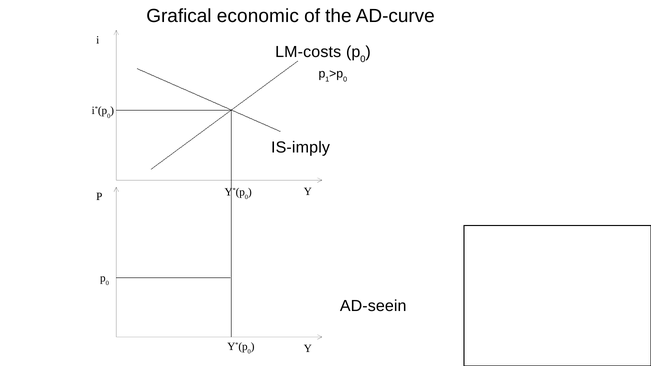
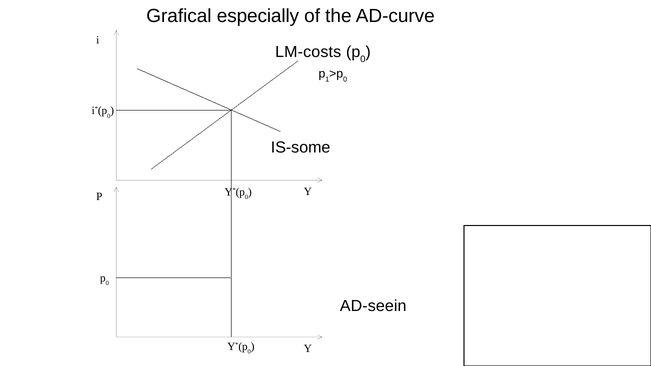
economic: economic -> especially
IS-imply: IS-imply -> IS-some
